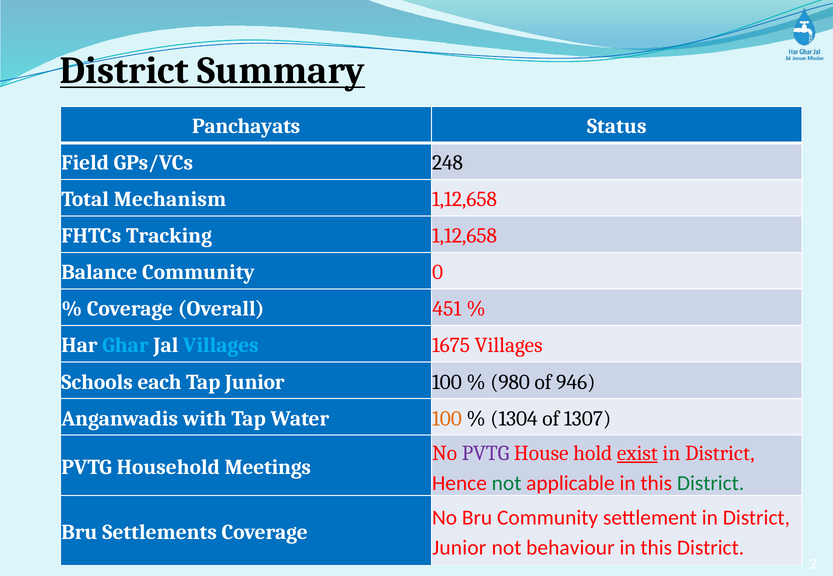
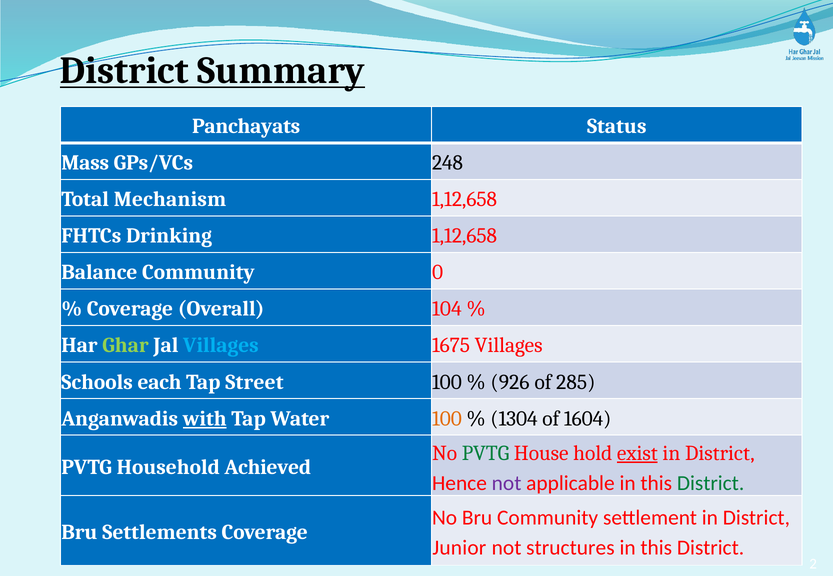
Field: Field -> Mass
Tracking: Tracking -> Drinking
451: 451 -> 104
Ghar colour: light blue -> light green
Tap Junior: Junior -> Street
980: 980 -> 926
946: 946 -> 285
with underline: none -> present
1307: 1307 -> 1604
PVTG at (485, 454) colour: purple -> green
Meetings: Meetings -> Achieved
not at (507, 484) colour: green -> purple
behaviour: behaviour -> structures
